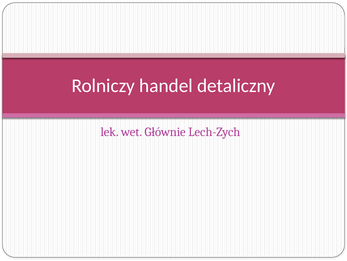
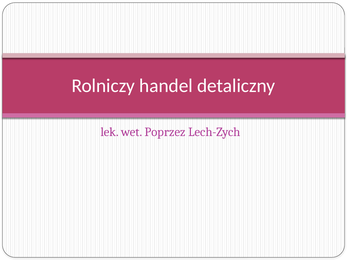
Głównie: Głównie -> Poprzez
